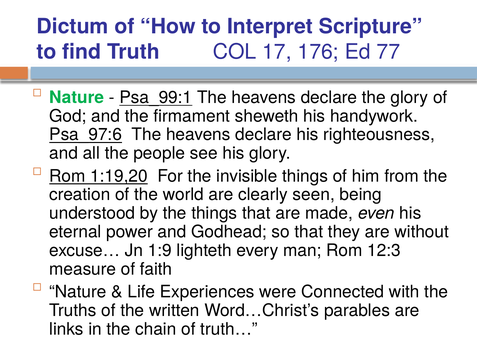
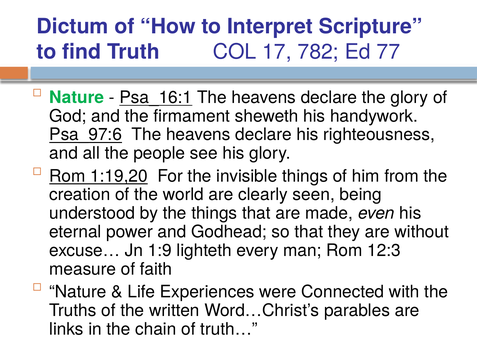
176: 176 -> 782
Psa_99:1: Psa_99:1 -> Psa_16:1
